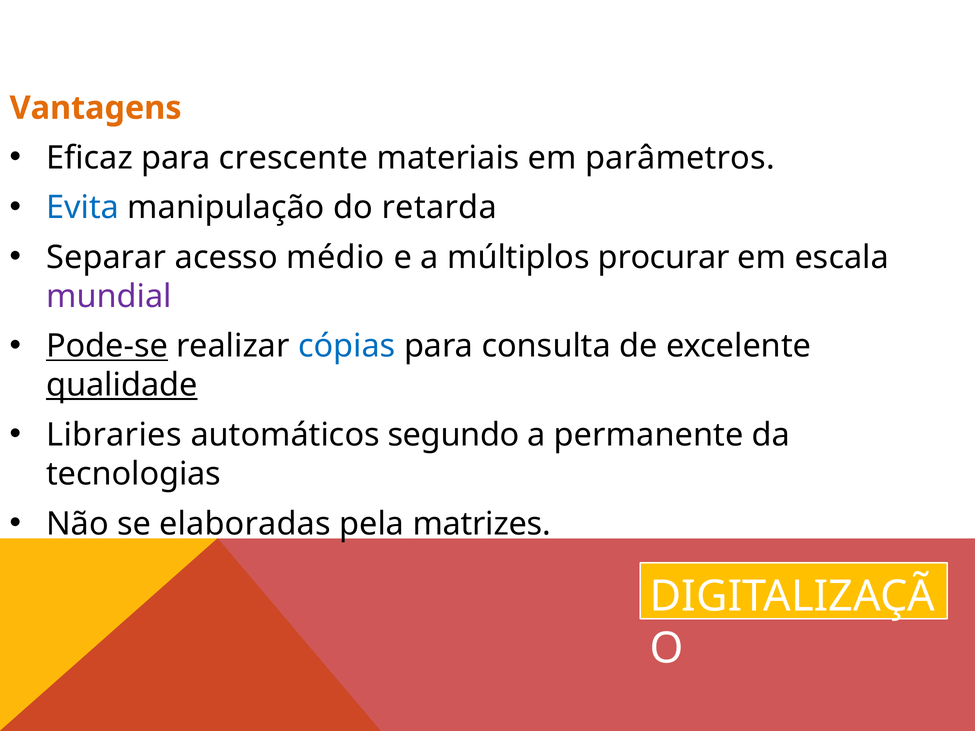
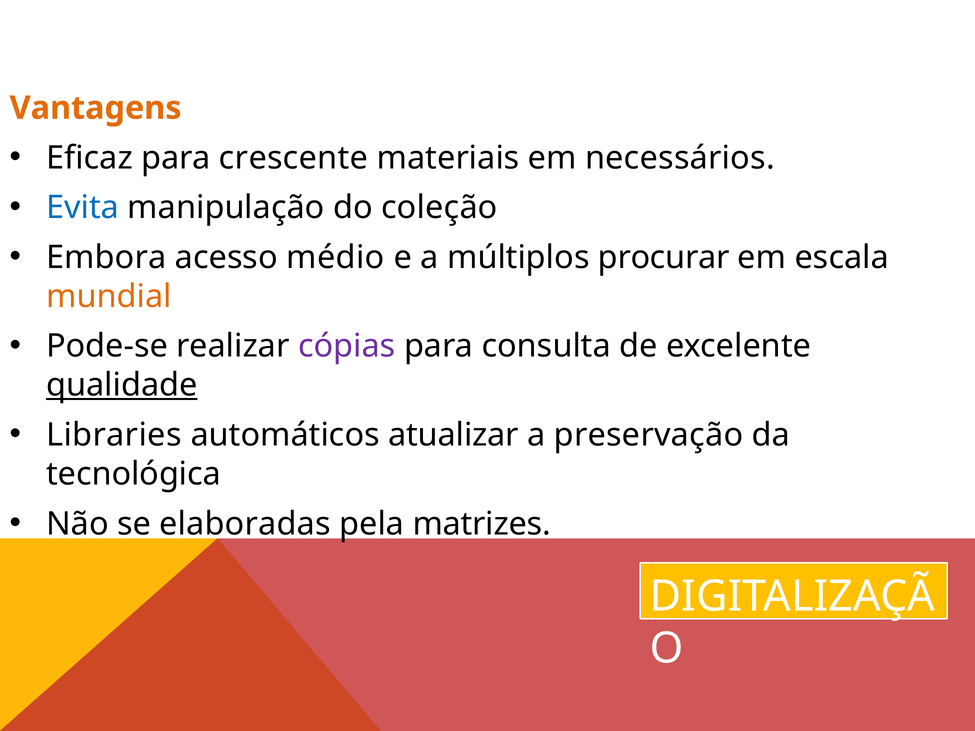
parâmetros: parâmetros -> necessários
retarda: retarda -> coleção
Separar: Separar -> Embora
mundial colour: purple -> orange
Pode-se underline: present -> none
cópias colour: blue -> purple
segundo: segundo -> atualizar
permanente: permanente -> preservação
tecnologias: tecnologias -> tecnológica
